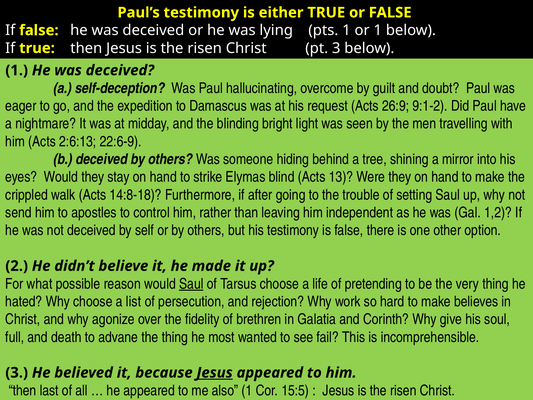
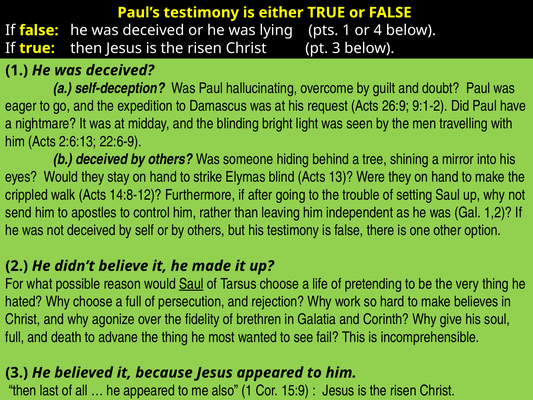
or 1: 1 -> 4
14:8-18: 14:8-18 -> 14:8-12
a list: list -> full
Jesus at (215, 372) underline: present -> none
15:5: 15:5 -> 15:9
